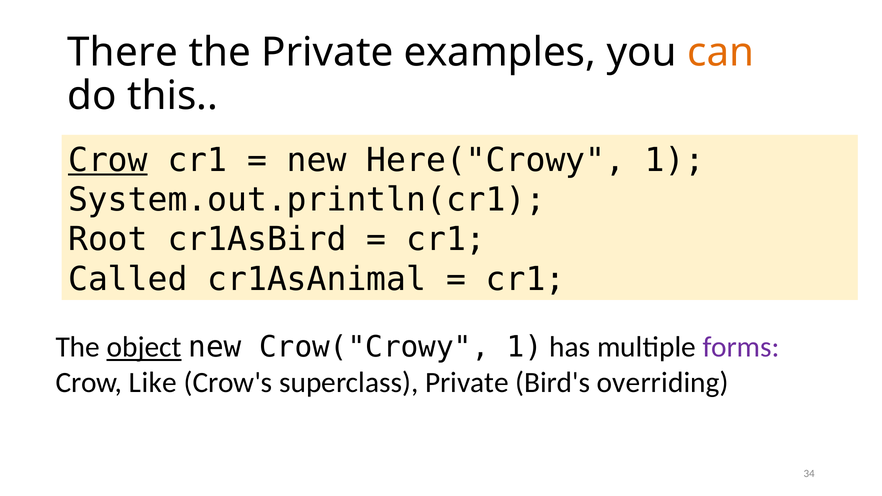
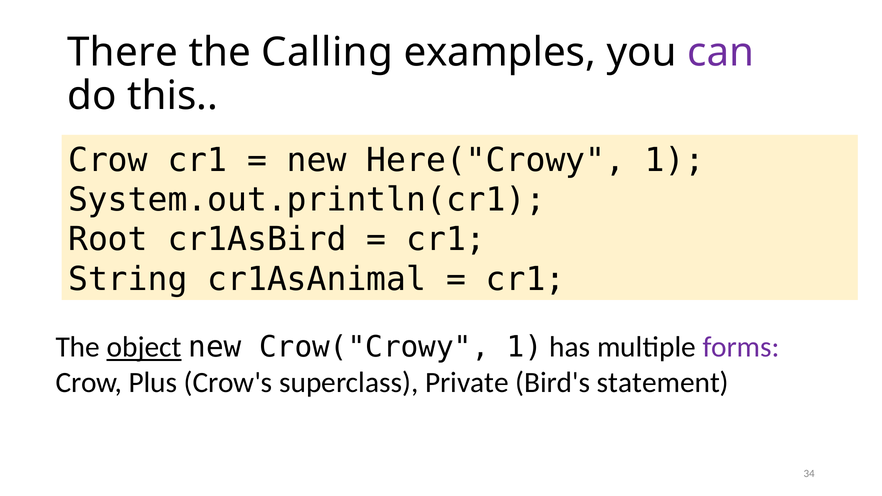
the Private: Private -> Calling
can colour: orange -> purple
Crow at (108, 160) underline: present -> none
Called: Called -> String
Like: Like -> Plus
overriding: overriding -> statement
